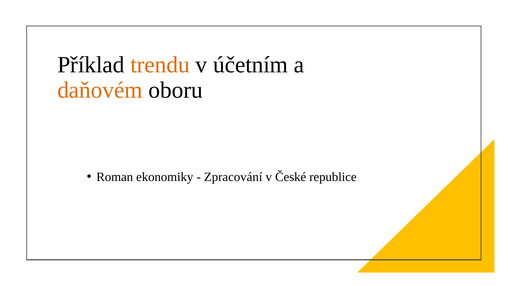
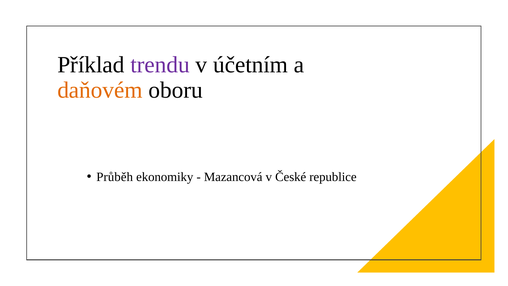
trendu colour: orange -> purple
Roman: Roman -> Průběh
Zpracování: Zpracování -> Mazancová
